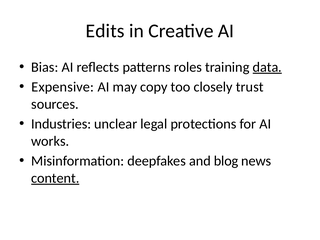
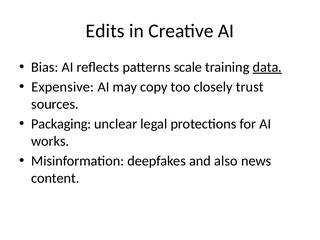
roles: roles -> scale
Industries: Industries -> Packaging
blog: blog -> also
content underline: present -> none
